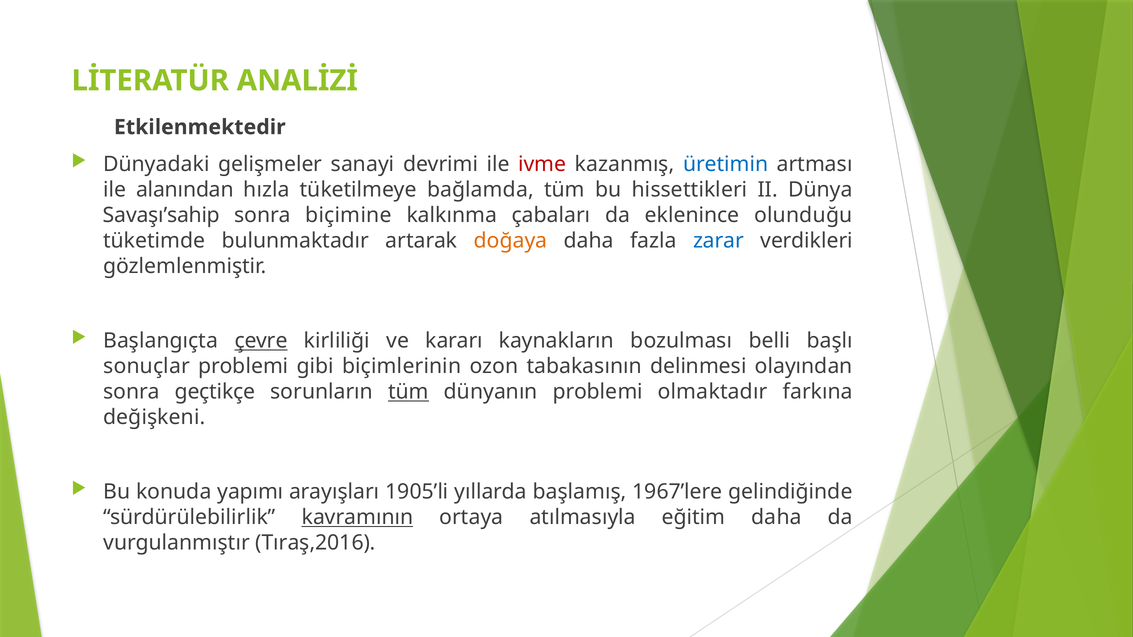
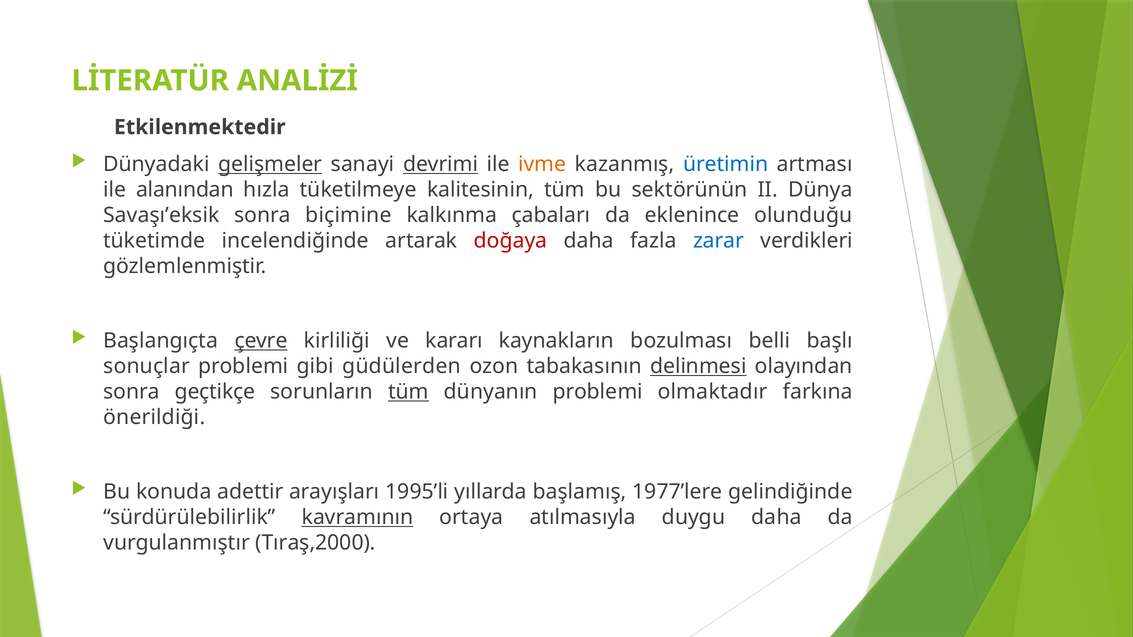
gelişmeler underline: none -> present
devrimi underline: none -> present
ivme colour: red -> orange
bağlamda: bağlamda -> kalitesinin
hissettikleri: hissettikleri -> sektörünün
Savaşı’sahip: Savaşı’sahip -> Savaşı’eksik
bulunmaktadır: bulunmaktadır -> incelendiğinde
doğaya colour: orange -> red
biçimlerinin: biçimlerinin -> güdülerden
delinmesi underline: none -> present
değişkeni: değişkeni -> önerildiği
yapımı: yapımı -> adettir
1905’li: 1905’li -> 1995’li
1967’lere: 1967’lere -> 1977’lere
eğitim: eğitim -> duygu
Tıraş,2016: Tıraş,2016 -> Tıraş,2000
